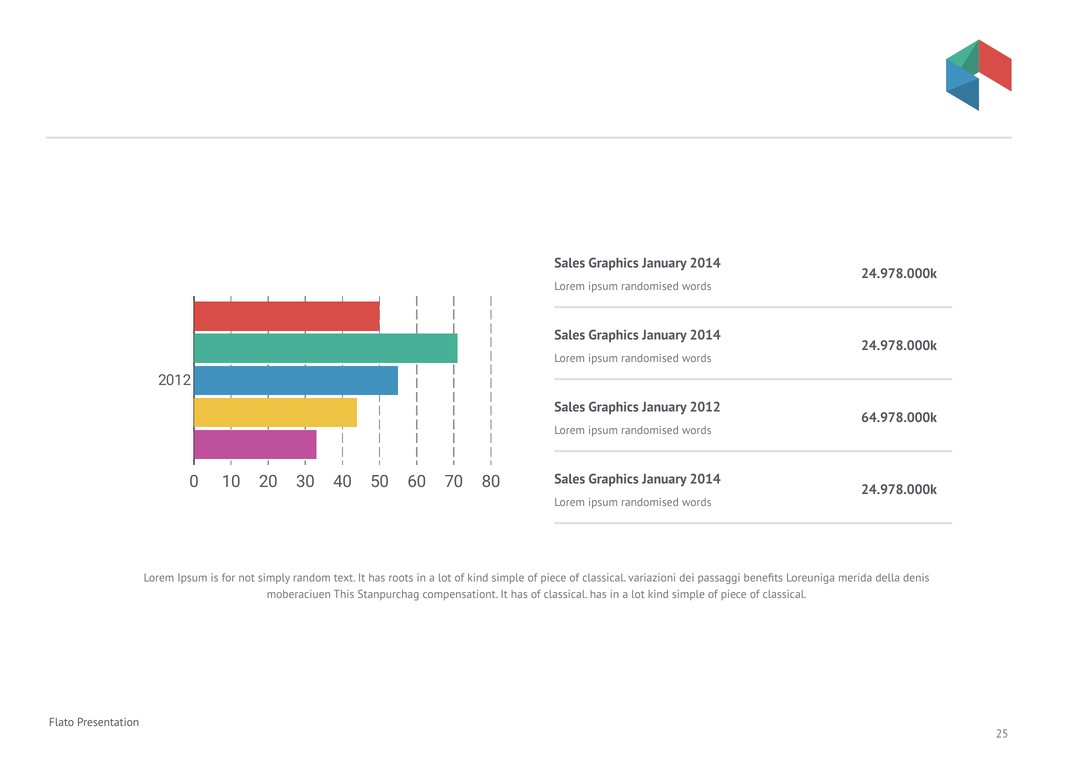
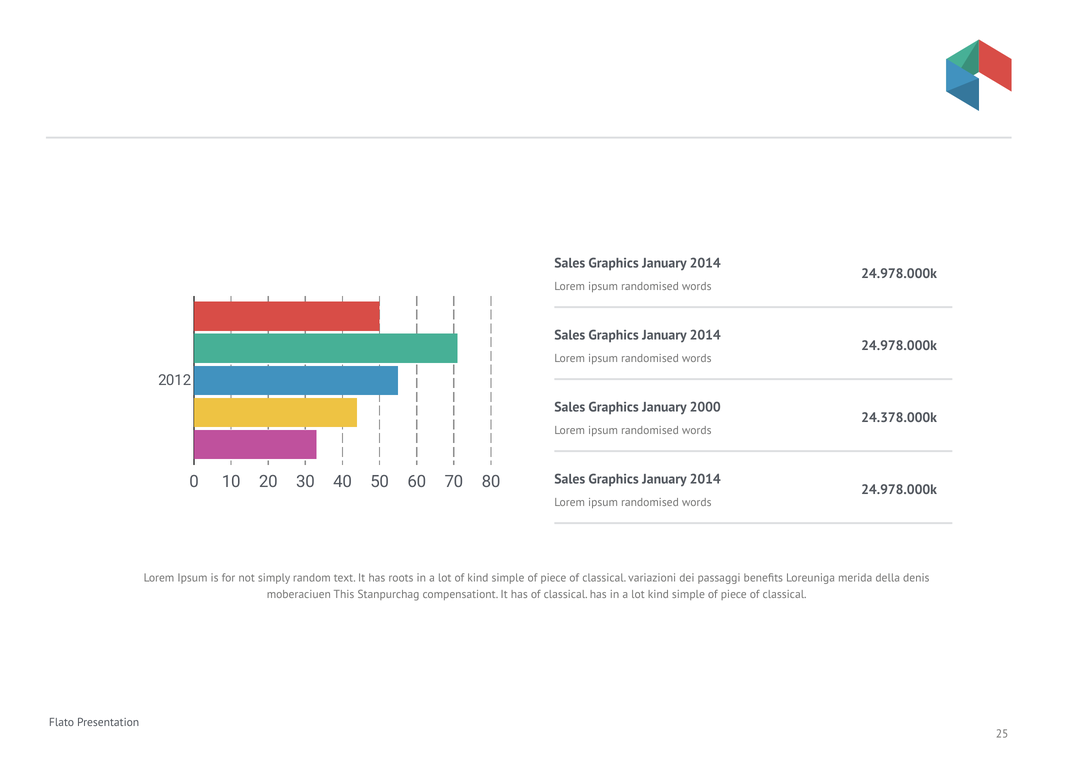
January 2012: 2012 -> 2000
64.978.000k: 64.978.000k -> 24.378.000k
